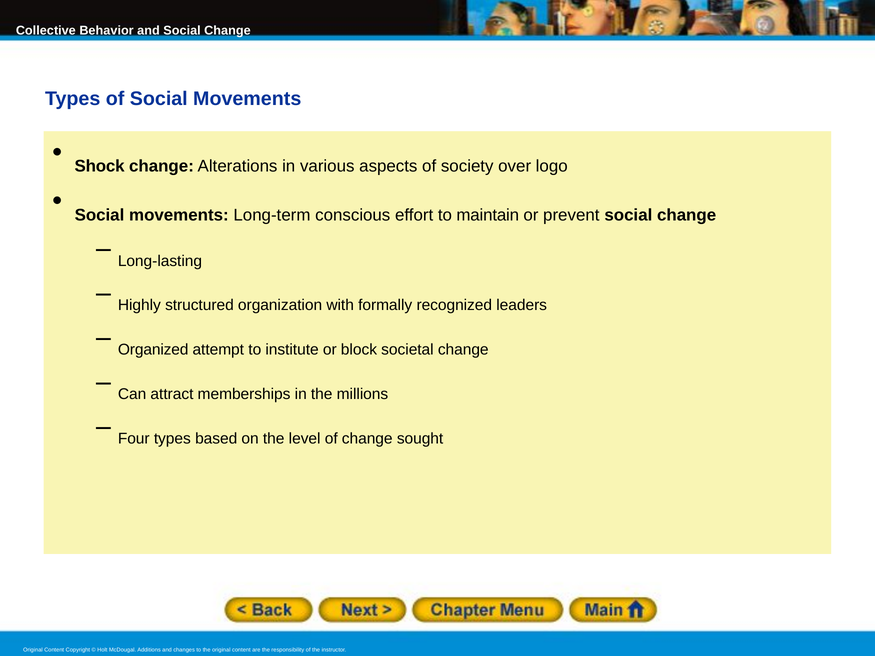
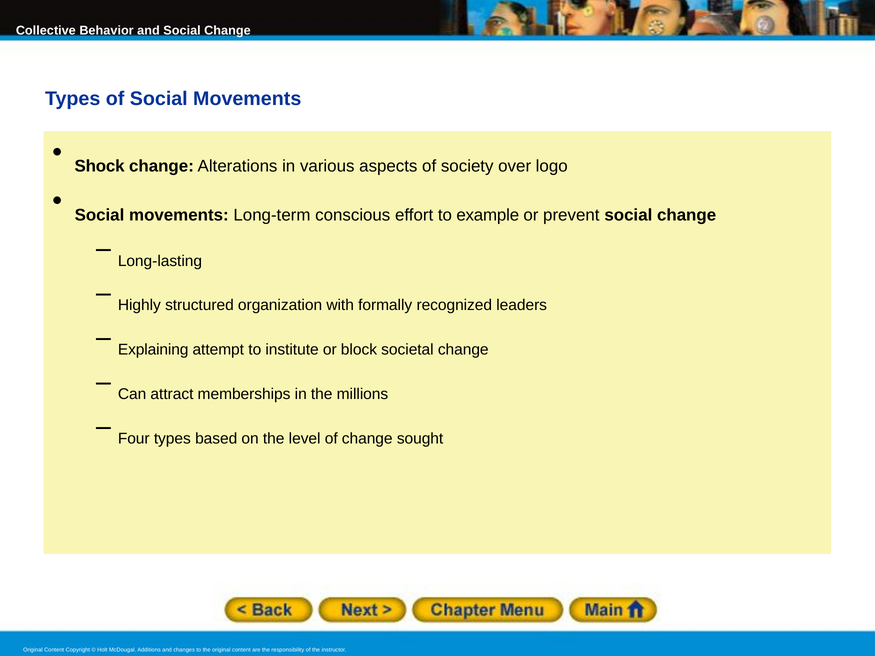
maintain: maintain -> example
Organized: Organized -> Explaining
